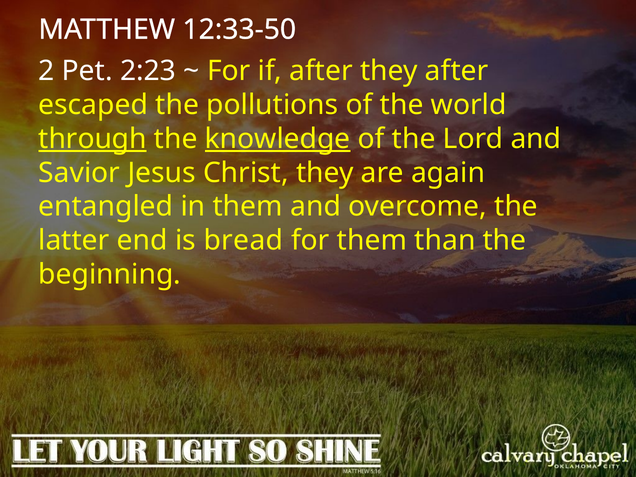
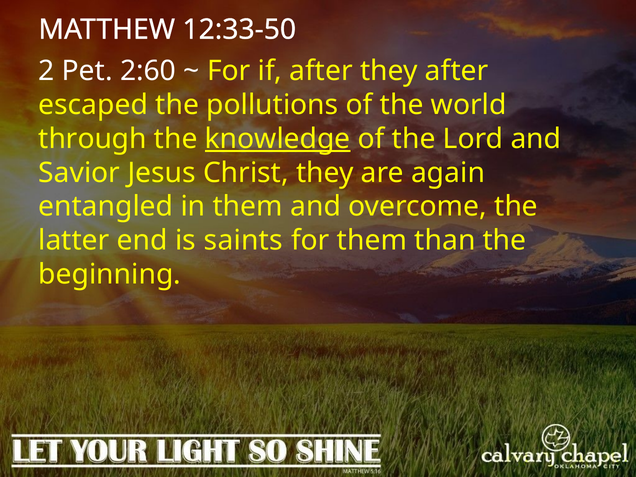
2:23: 2:23 -> 2:60
through underline: present -> none
bread: bread -> saints
